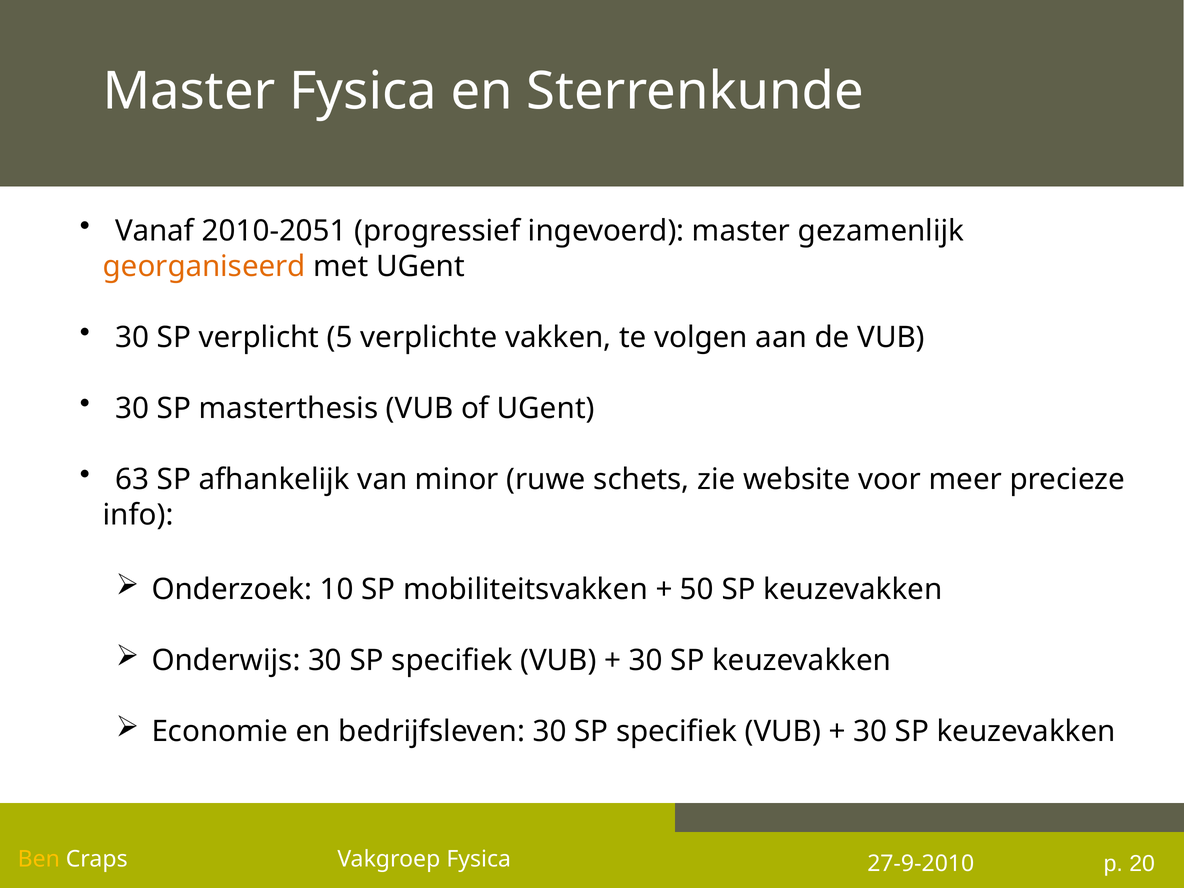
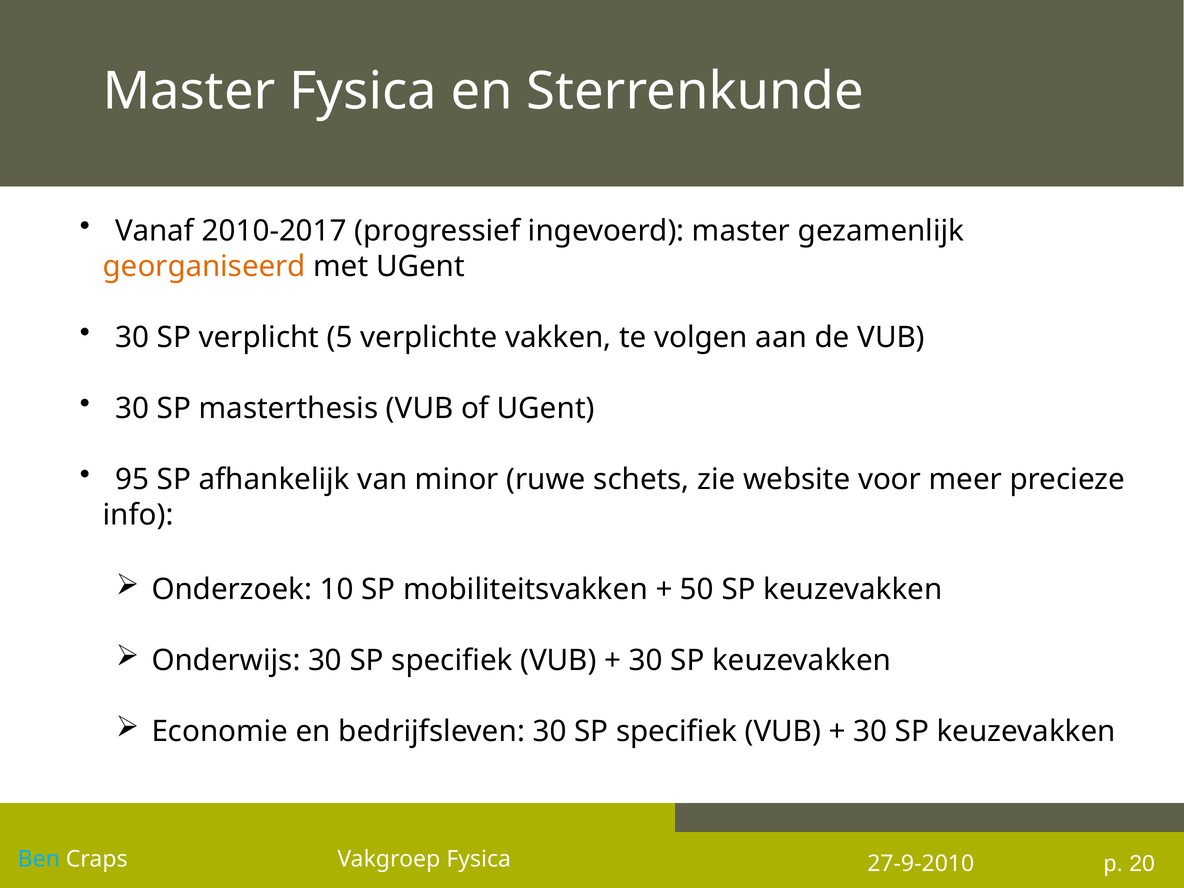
2010-2051: 2010-2051 -> 2010-2017
63: 63 -> 95
Ben colour: yellow -> light blue
